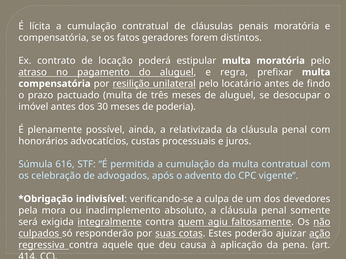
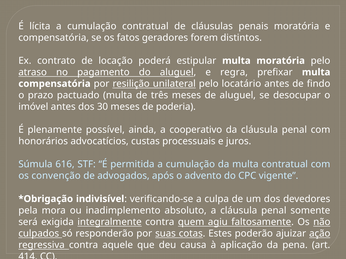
relativizada: relativizada -> cooperativo
celebração: celebração -> convenção
